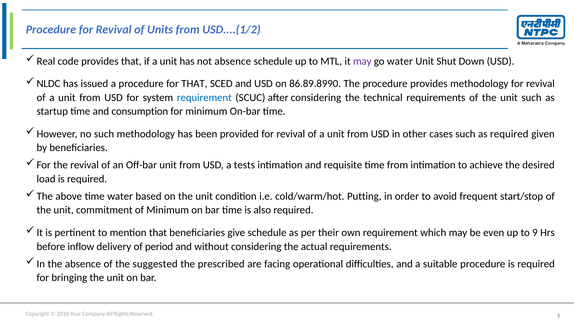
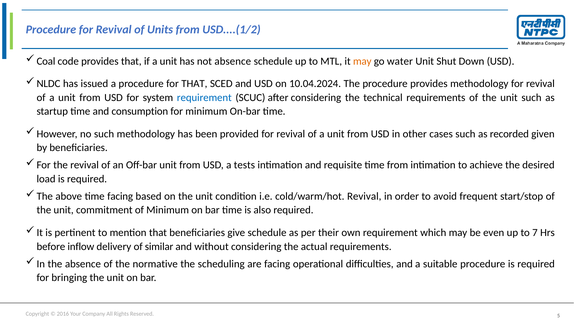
Real: Real -> Coal
may at (362, 61) colour: purple -> orange
86.89.8990: 86.89.8990 -> 10.04.2024
as required: required -> recorded
time water: water -> facing
cold/warm/hot Putting: Putting -> Revival
9: 9 -> 7
period: period -> similar
suggested: suggested -> normative
prescribed: prescribed -> scheduling
